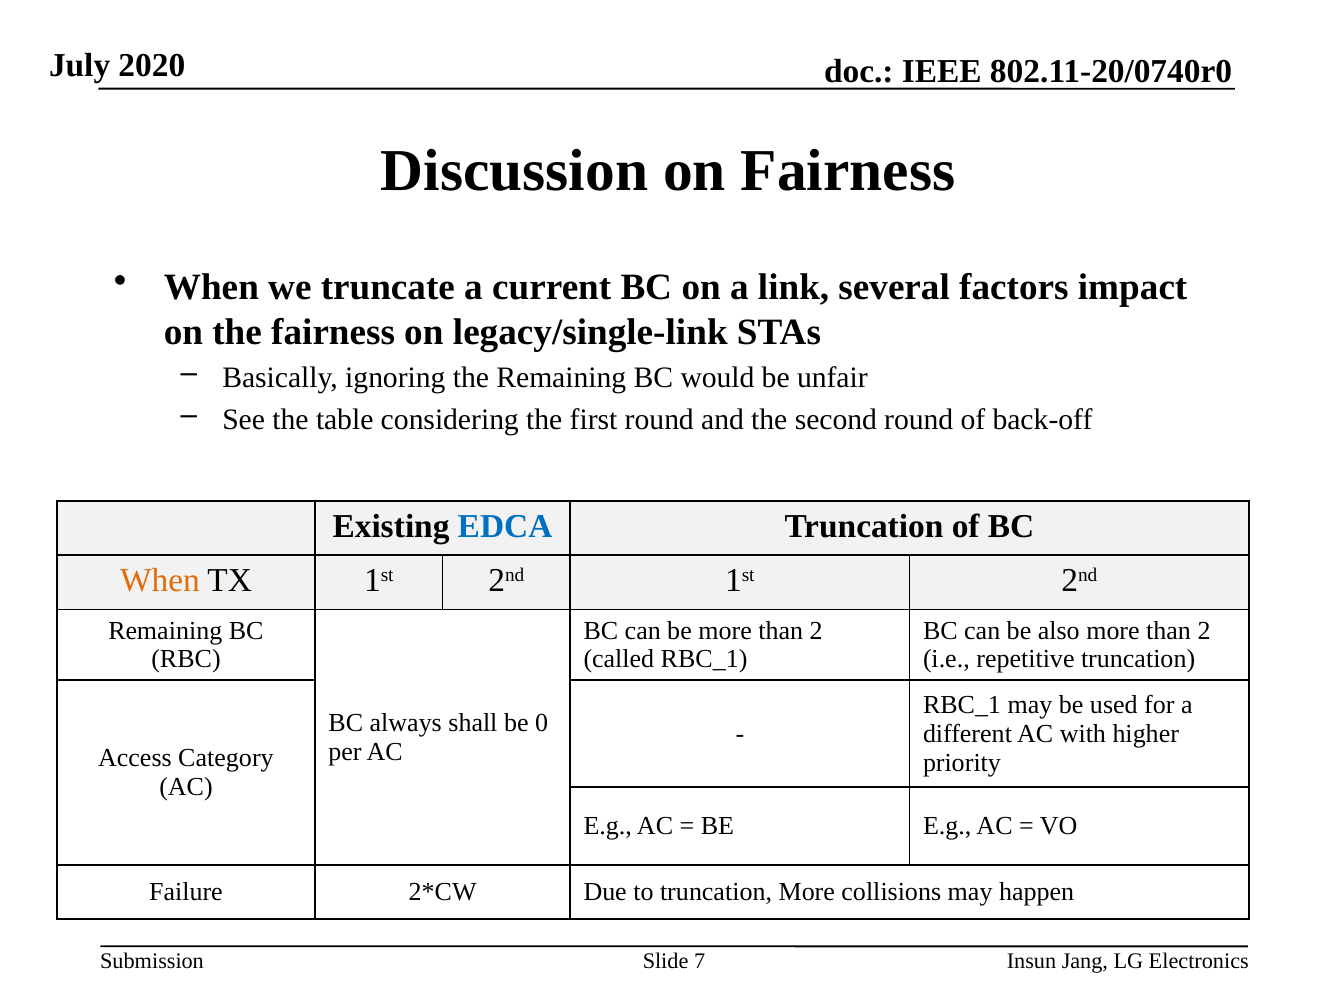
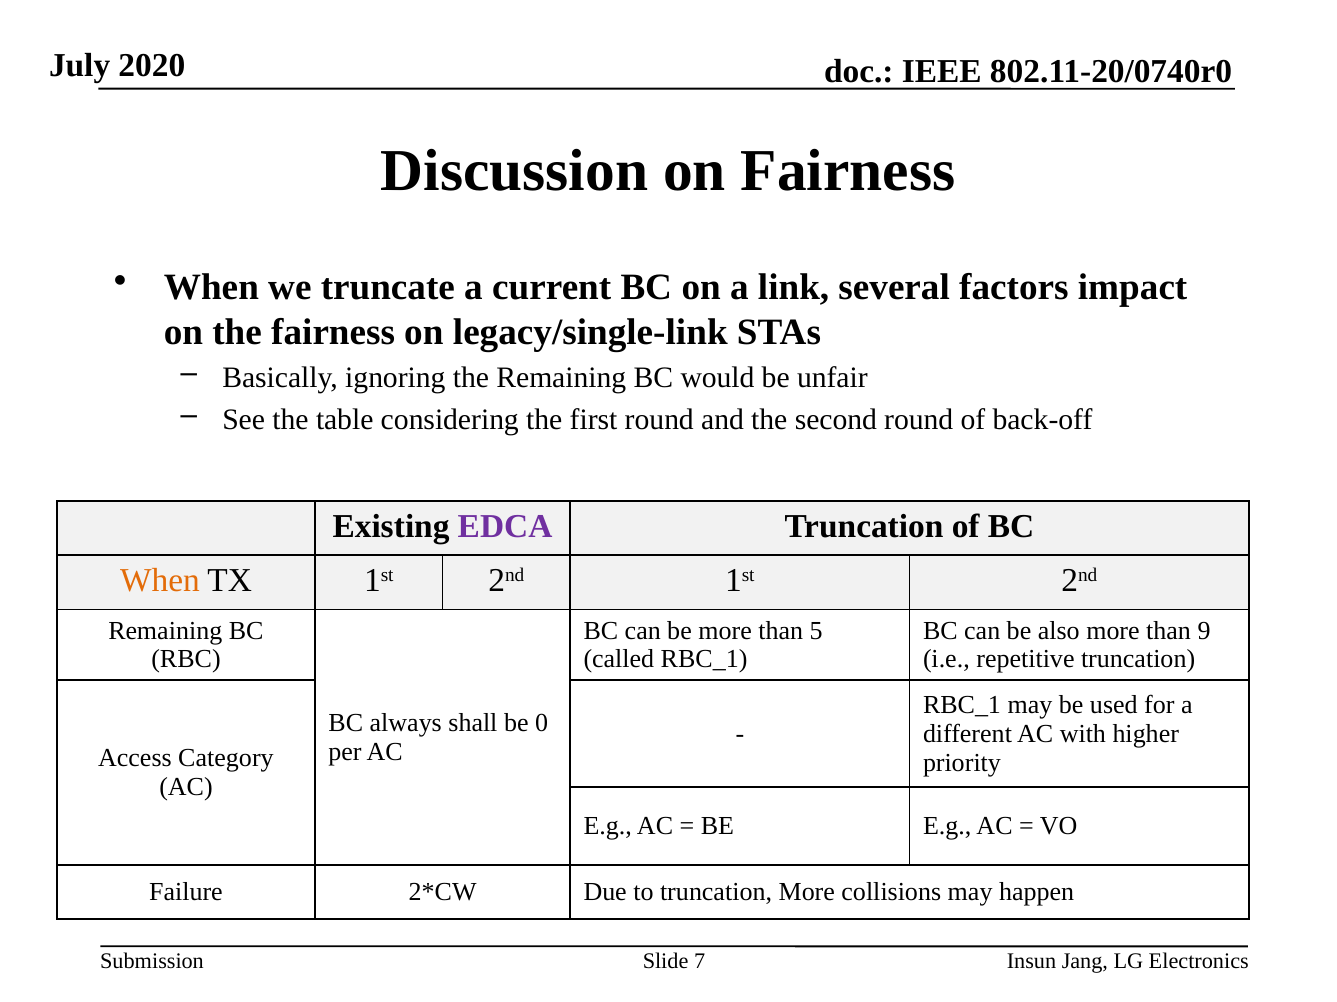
EDCA colour: blue -> purple
be more than 2: 2 -> 5
also more than 2: 2 -> 9
